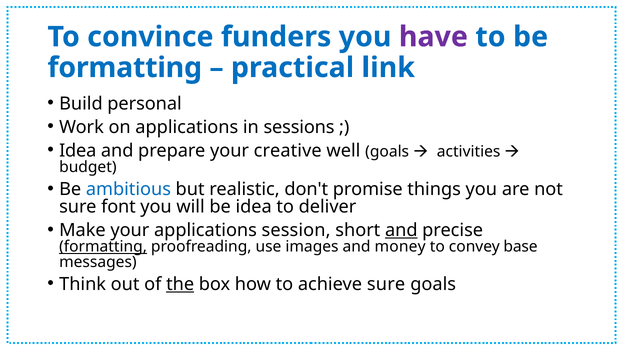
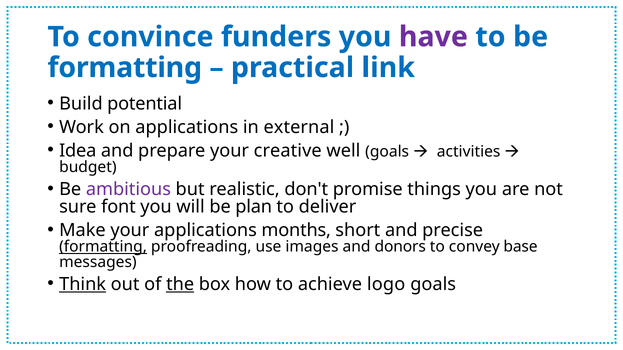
personal: personal -> potential
sessions: sessions -> external
ambitious colour: blue -> purple
be idea: idea -> plan
session: session -> months
and at (401, 231) underline: present -> none
money: money -> donors
Think underline: none -> present
achieve sure: sure -> logo
